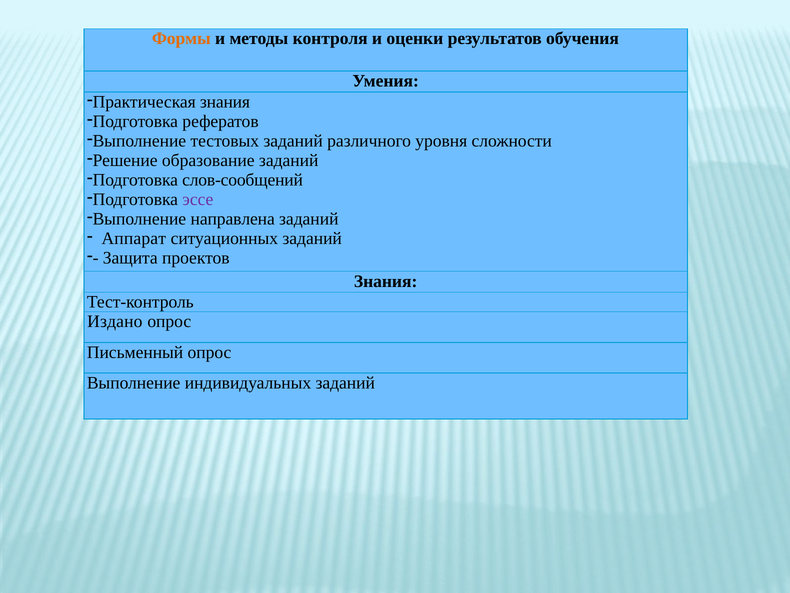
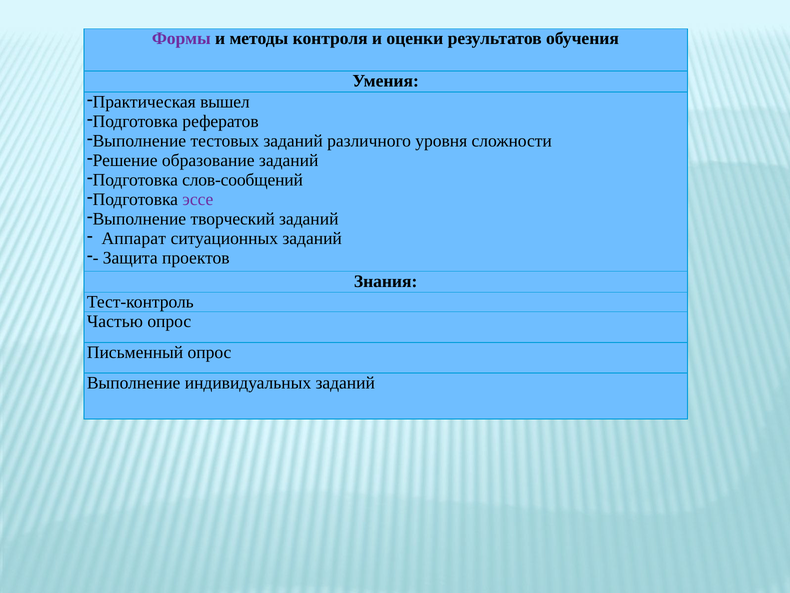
Формы colour: orange -> purple
Практическая знания: знания -> вышел
направлена: направлена -> творческий
Издано: Издано -> Частью
